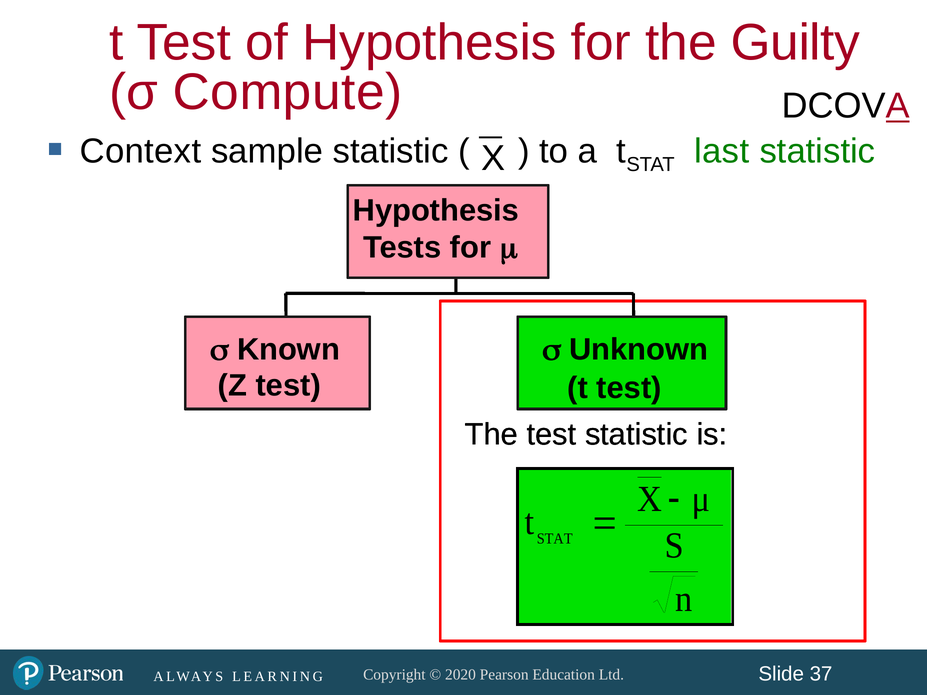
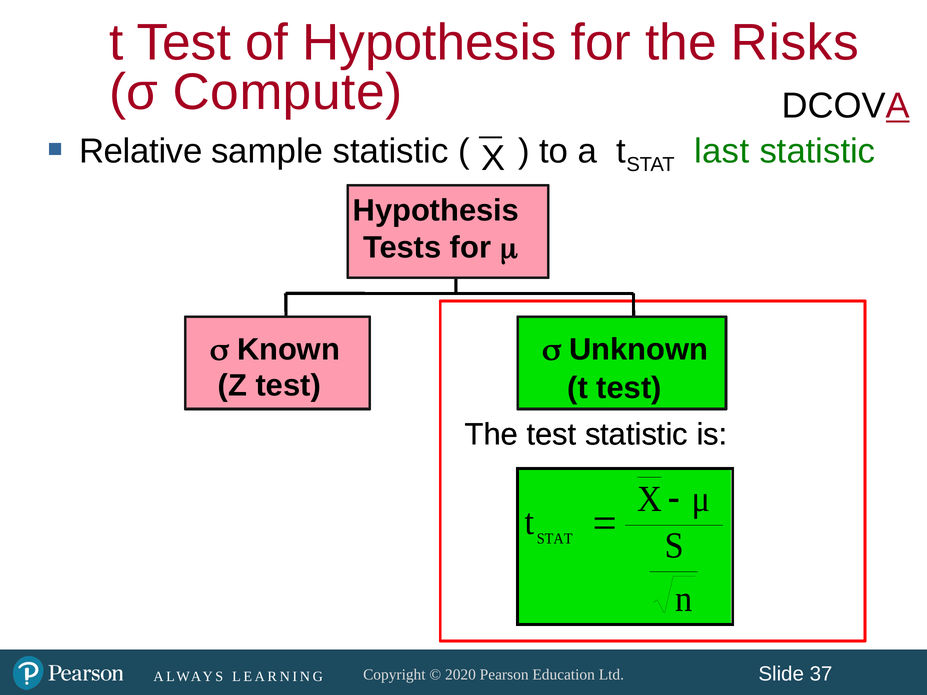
Guilty: Guilty -> Risks
Context: Context -> Relative
